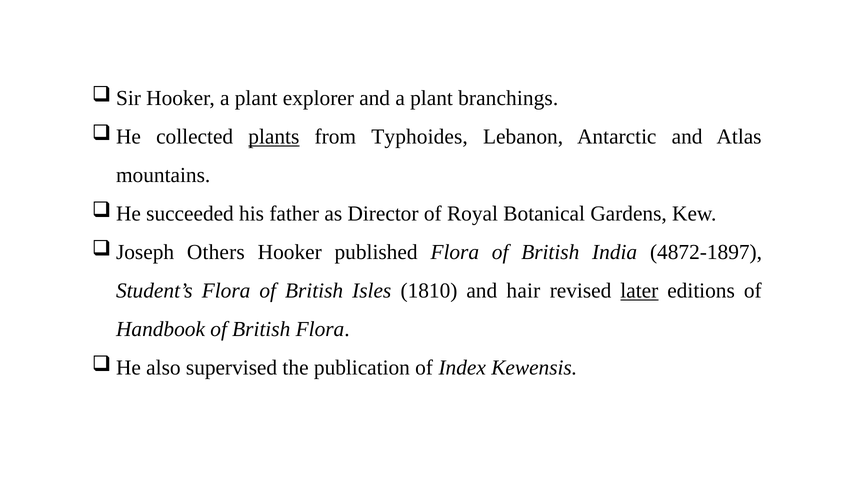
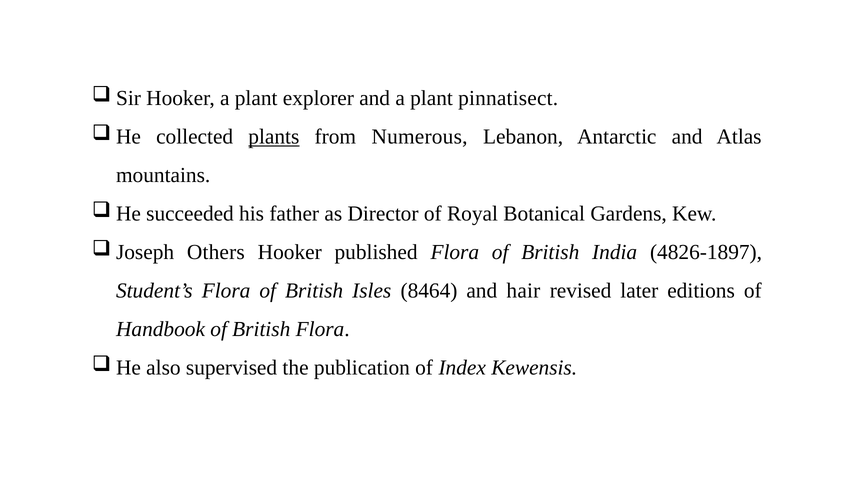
branchings: branchings -> pinnatisect
Typhoides: Typhoides -> Numerous
4872-1897: 4872-1897 -> 4826-1897
1810: 1810 -> 8464
later underline: present -> none
